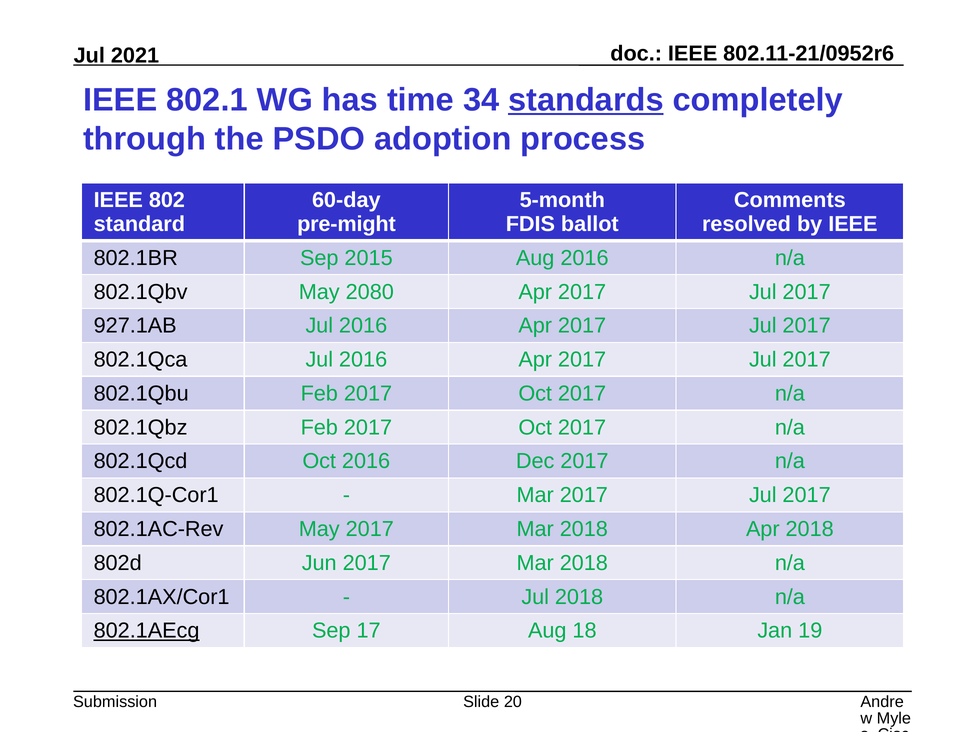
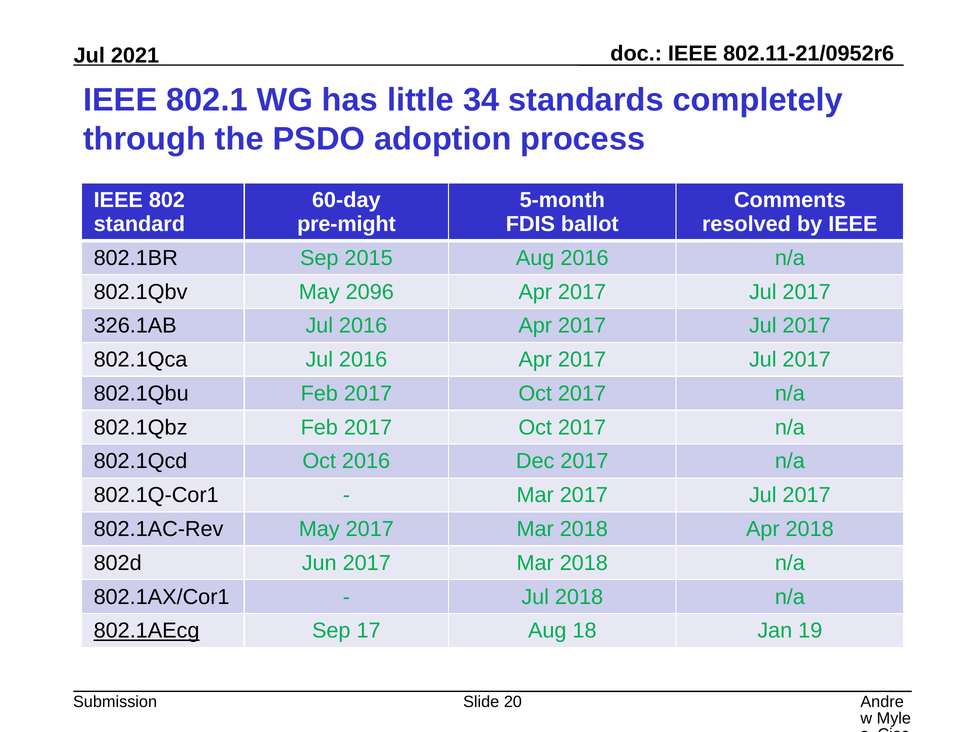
time: time -> little
standards underline: present -> none
2080: 2080 -> 2096
927.1AB: 927.1AB -> 326.1AB
